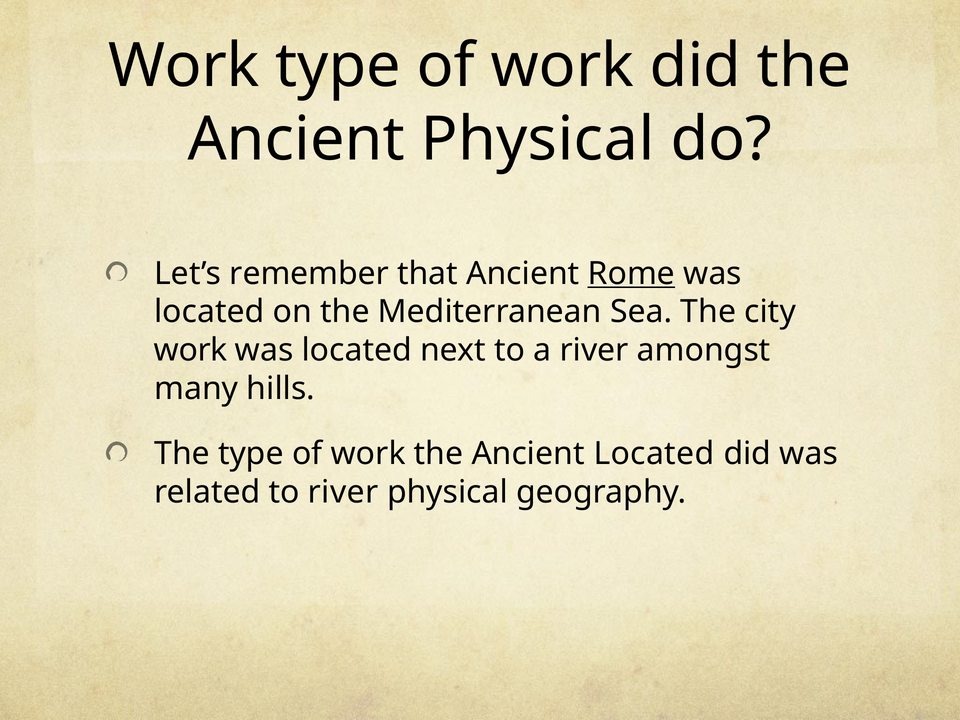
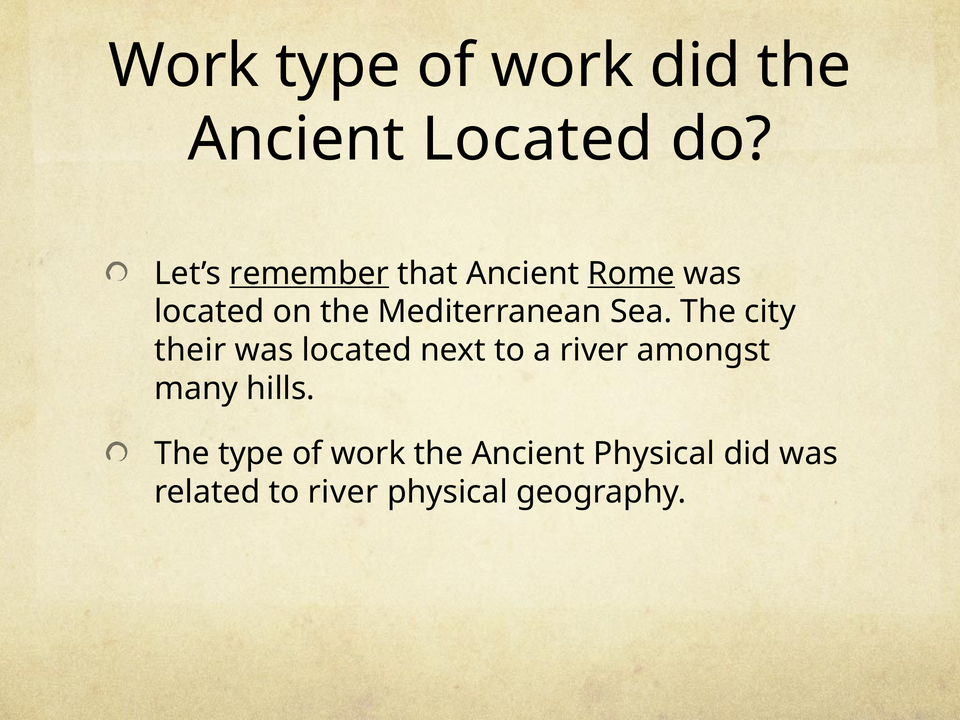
Ancient Physical: Physical -> Located
remember underline: none -> present
work at (191, 350): work -> their
Ancient Located: Located -> Physical
